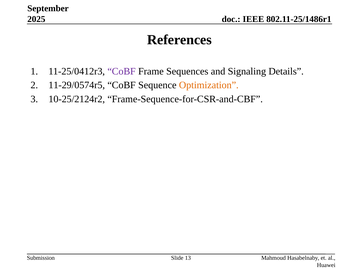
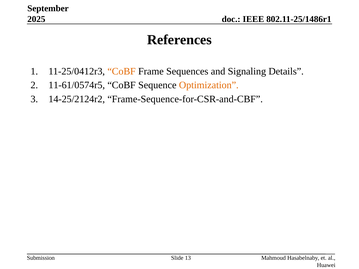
CoBF at (122, 71) colour: purple -> orange
11-29/0574r5: 11-29/0574r5 -> 11-61/0574r5
10-25/2124r2: 10-25/2124r2 -> 14-25/2124r2
